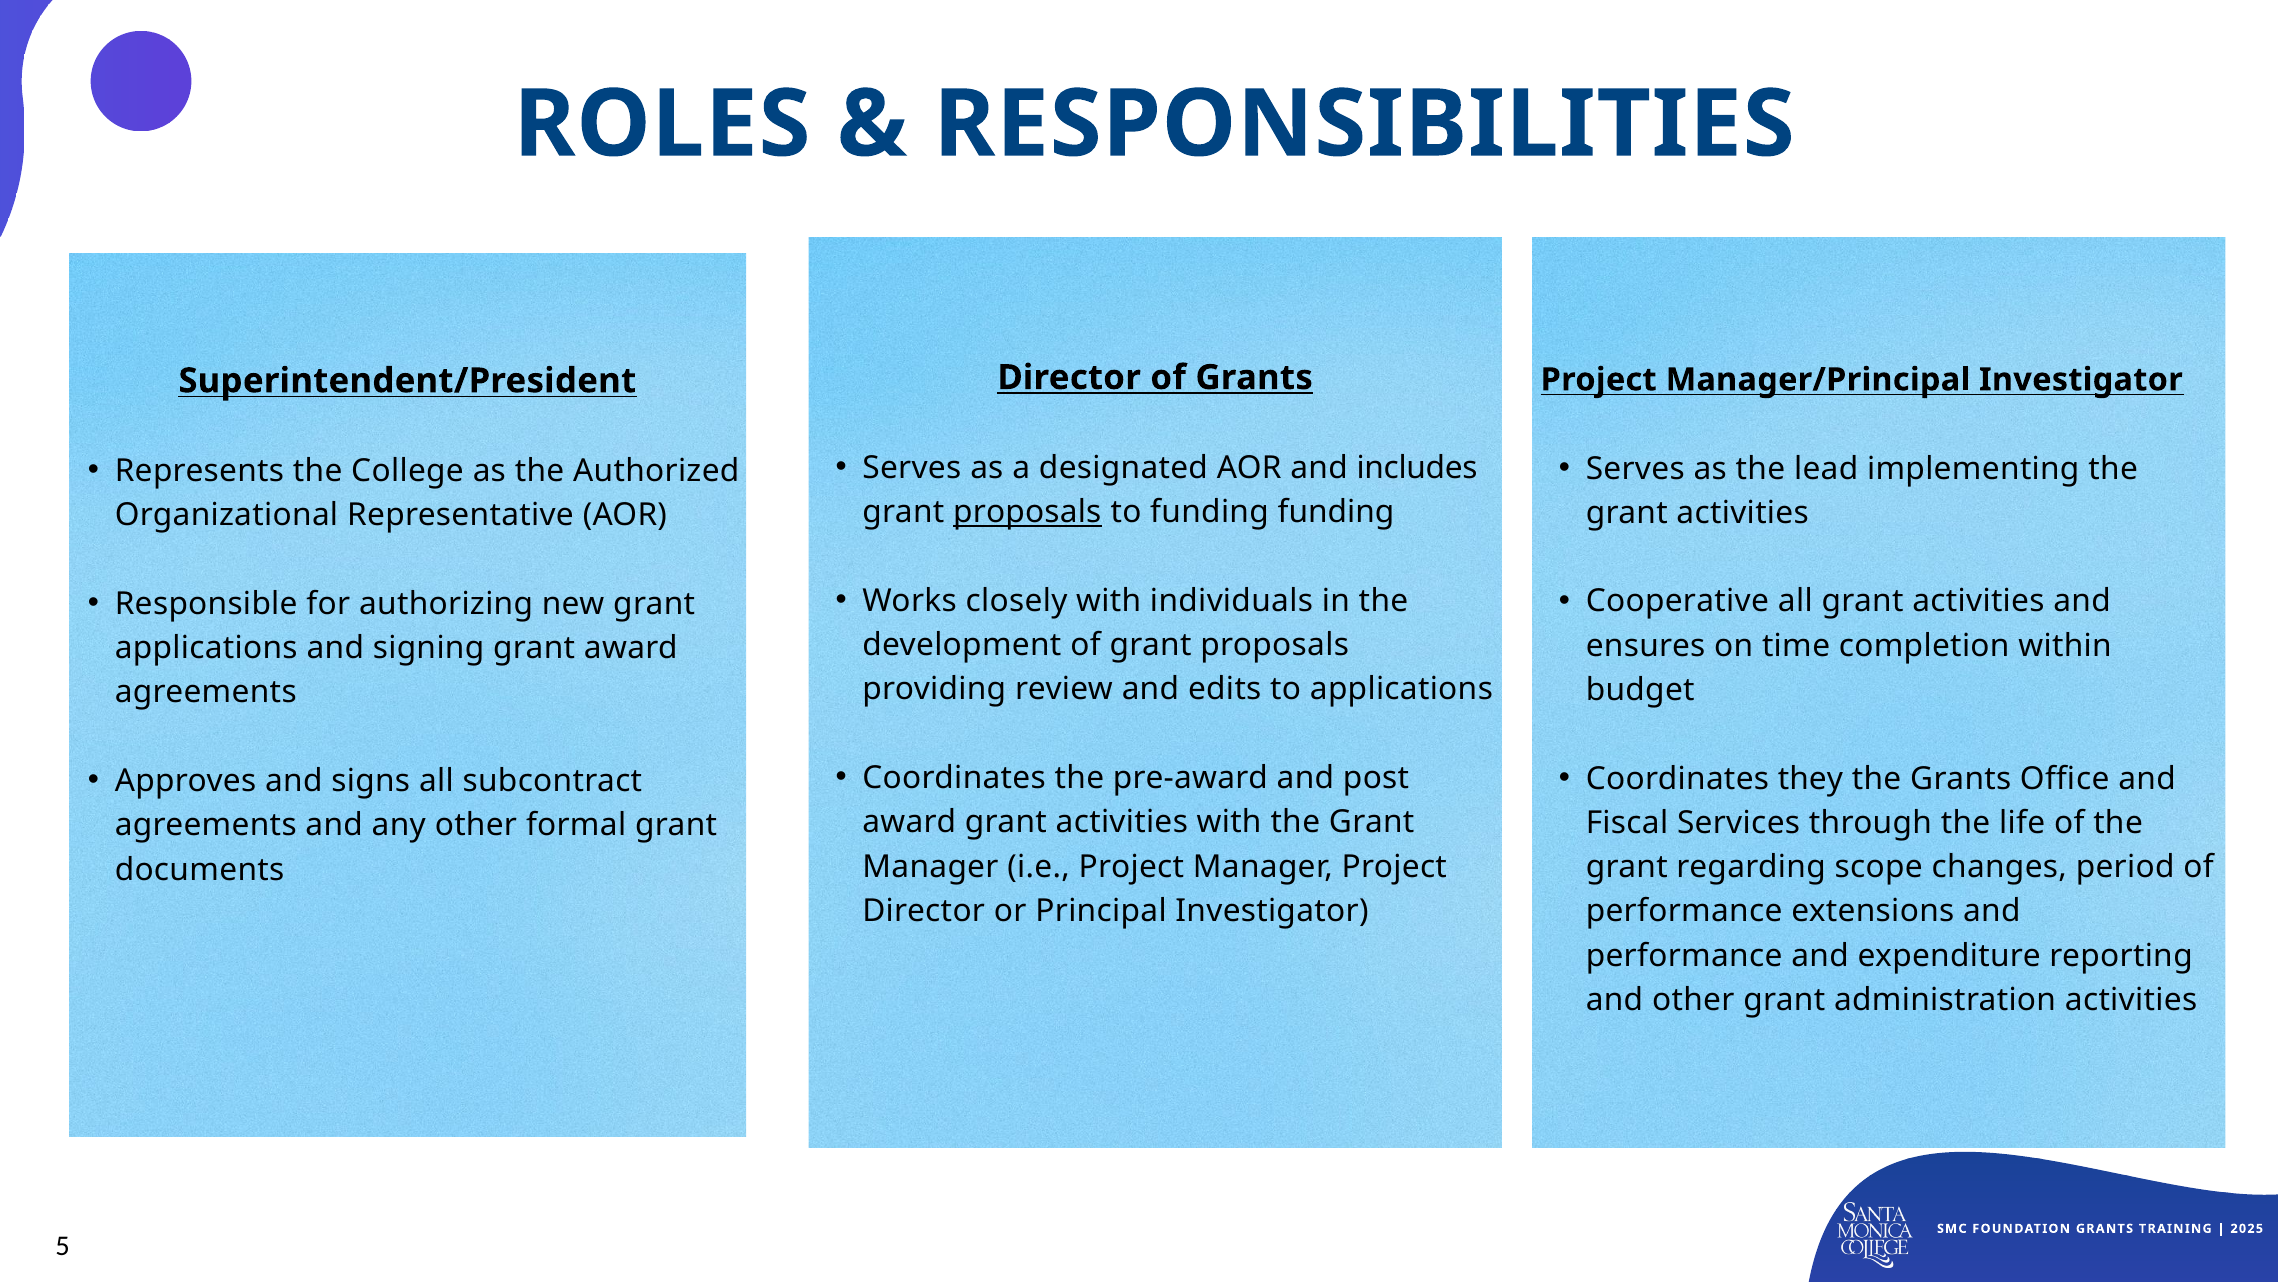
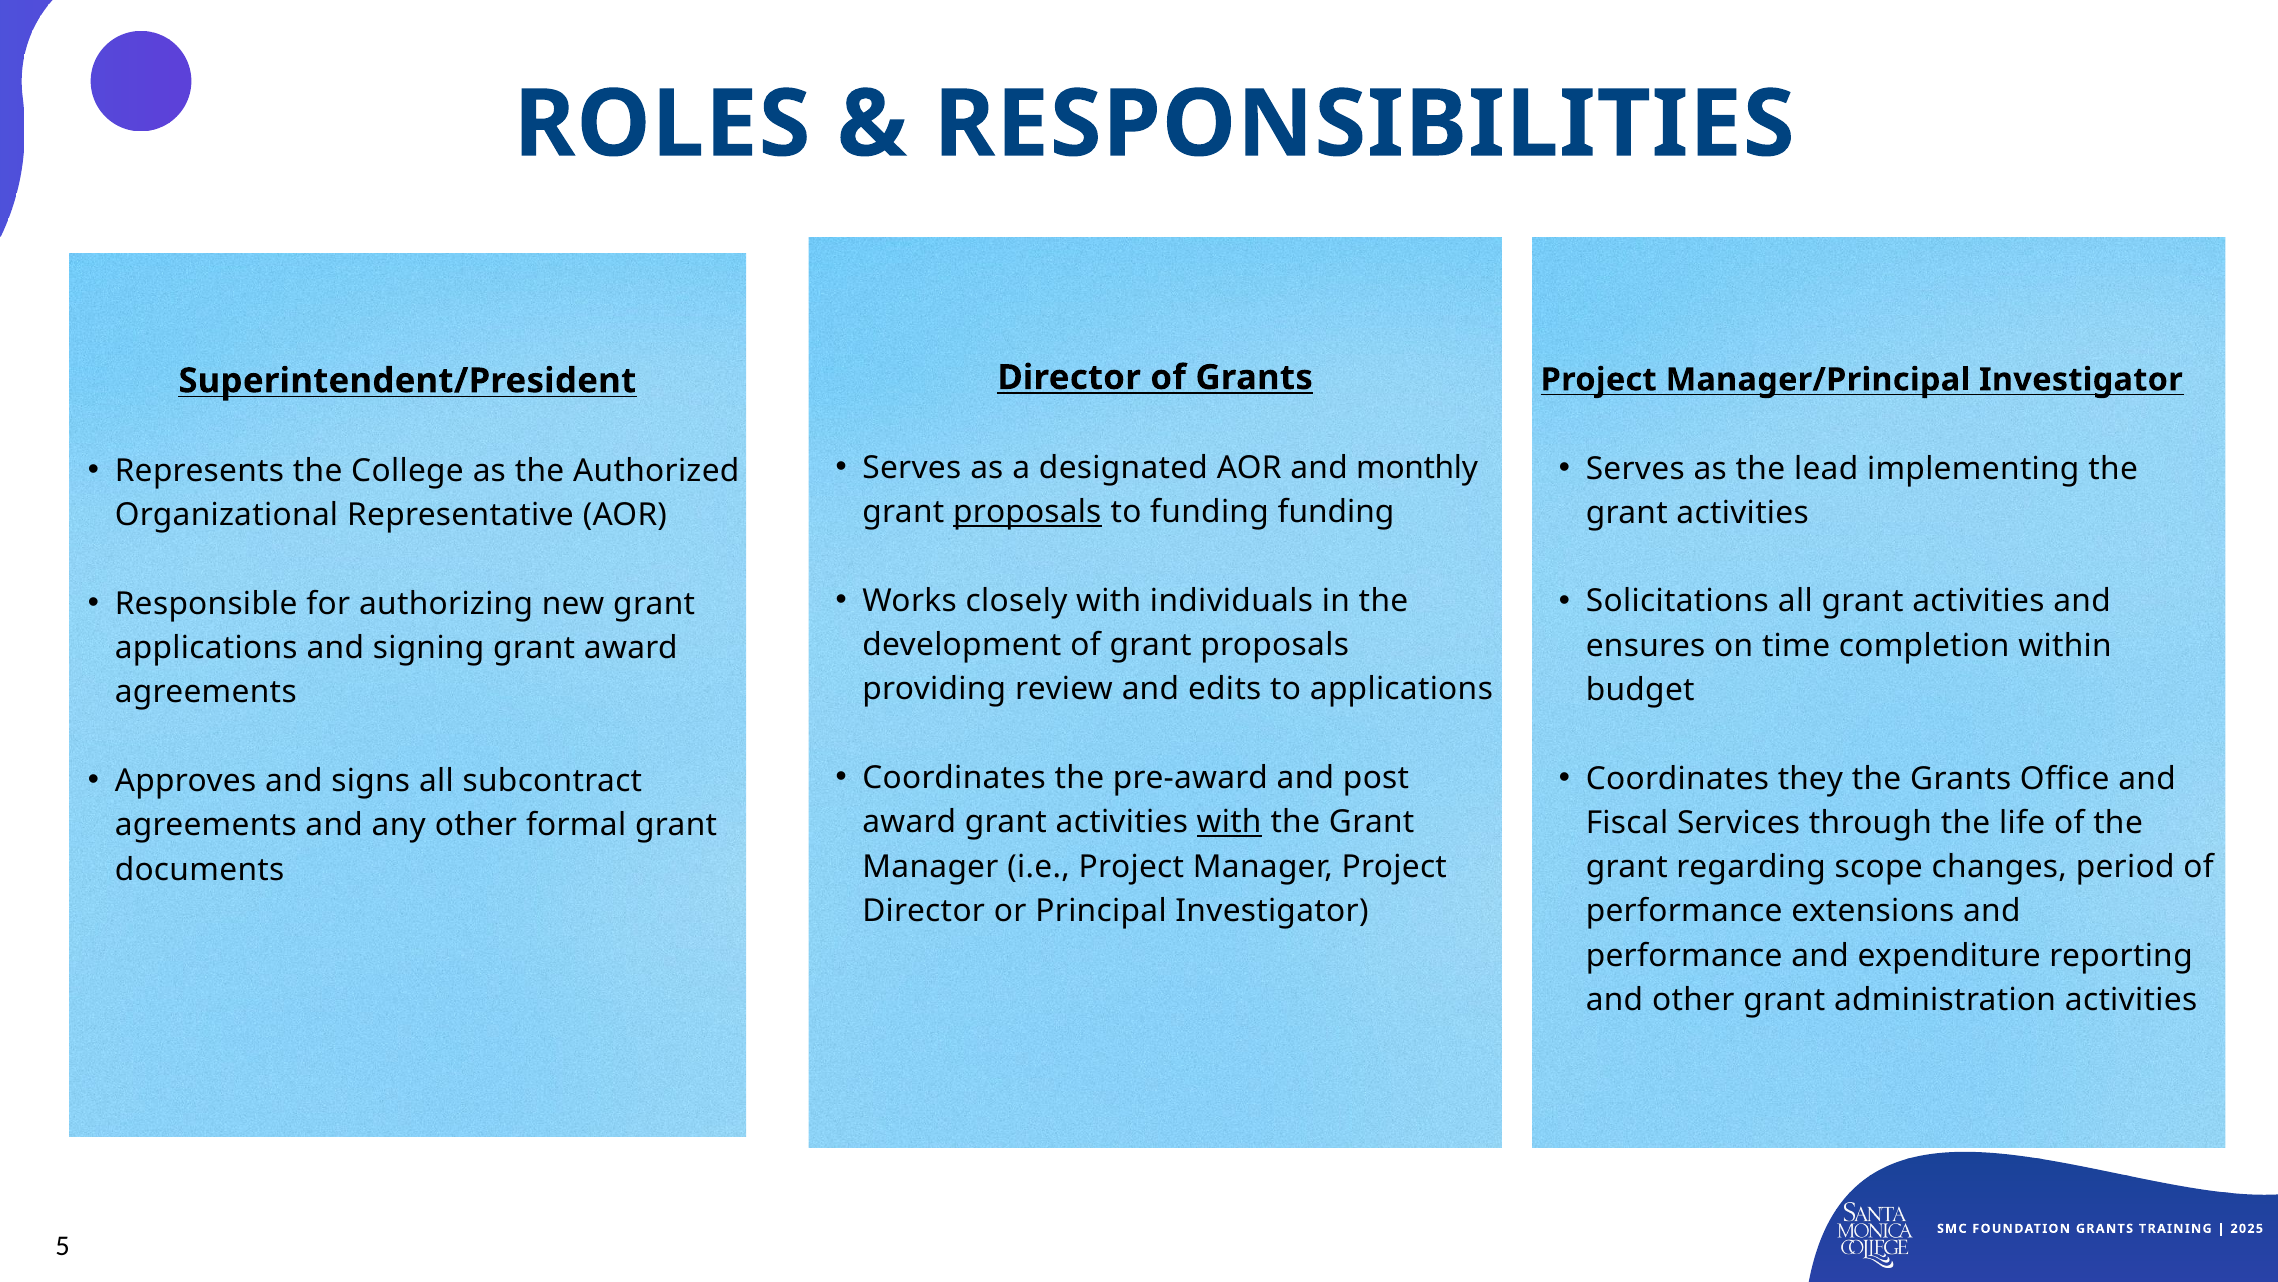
includes: includes -> monthly
Cooperative: Cooperative -> Solicitations
with at (1229, 822) underline: none -> present
